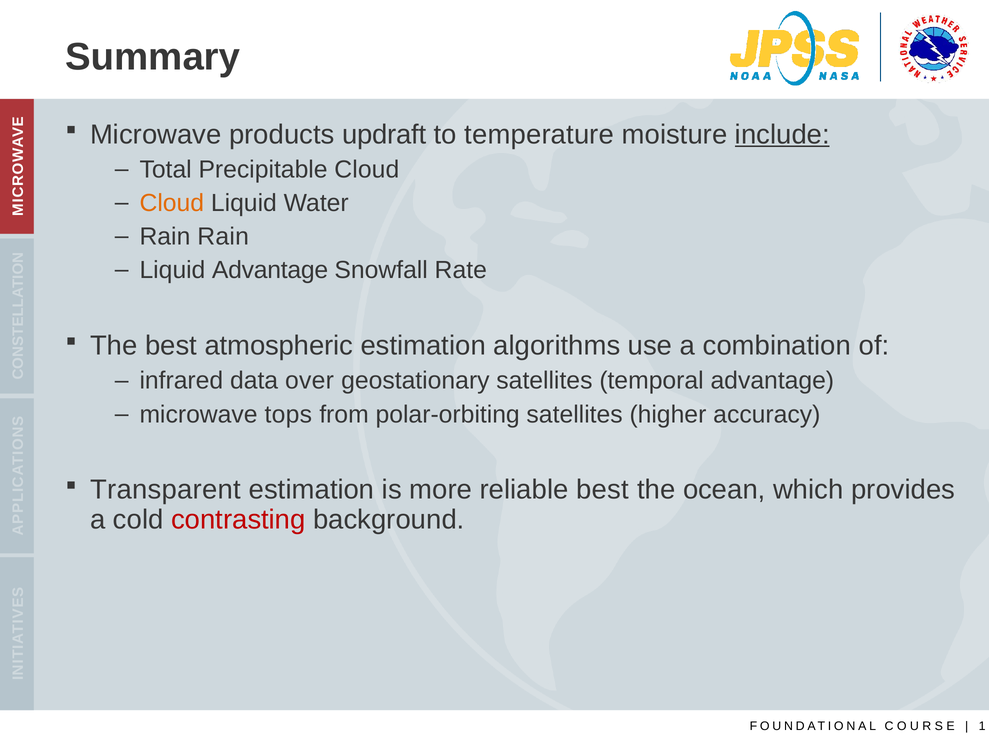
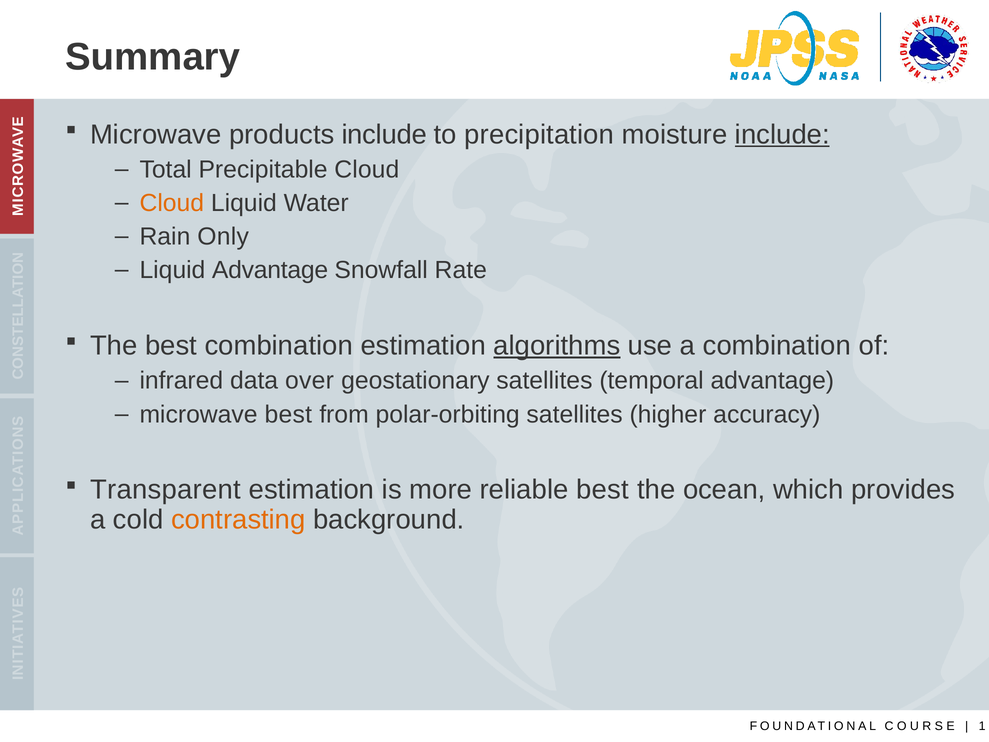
products updraft: updraft -> include
temperature: temperature -> precipitation
Rain Rain: Rain -> Only
best atmospheric: atmospheric -> combination
algorithms underline: none -> present
microwave tops: tops -> best
contrasting colour: red -> orange
